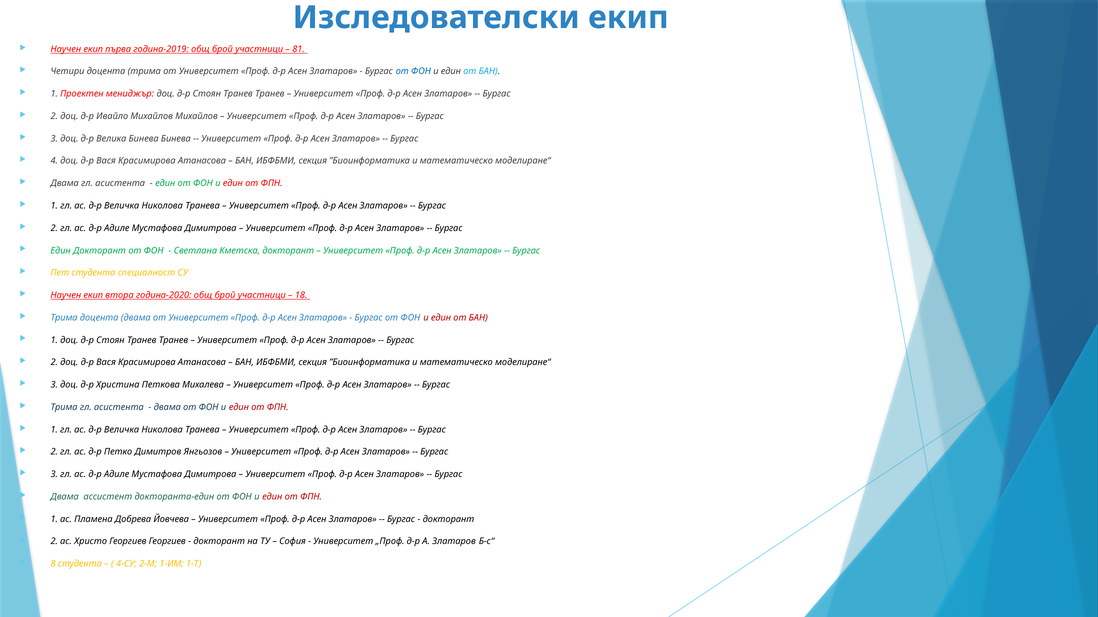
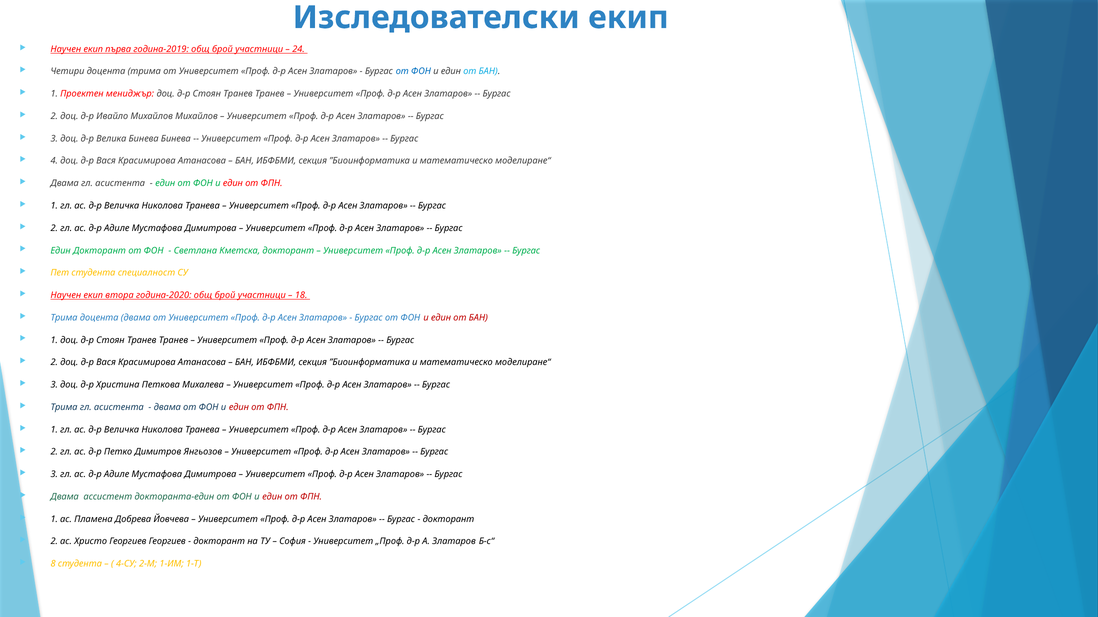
81: 81 -> 24
